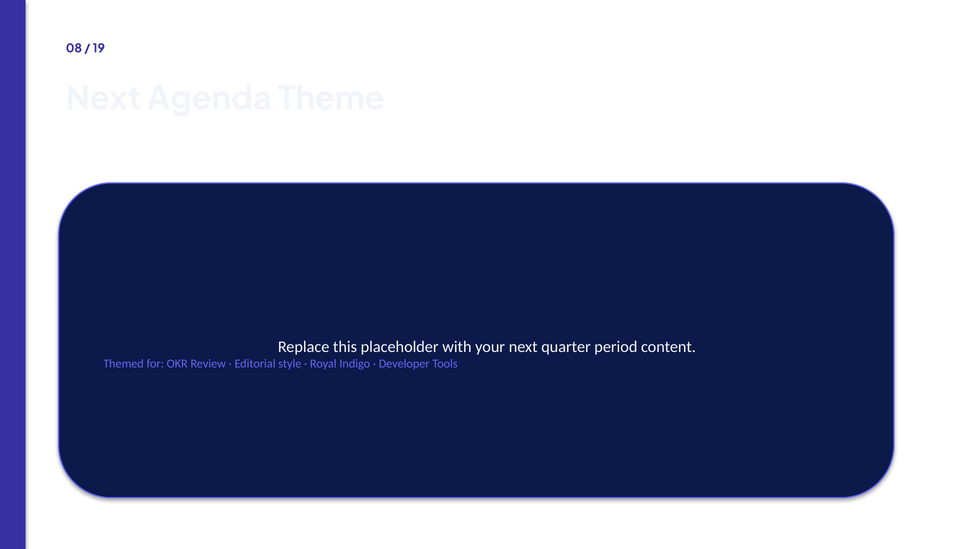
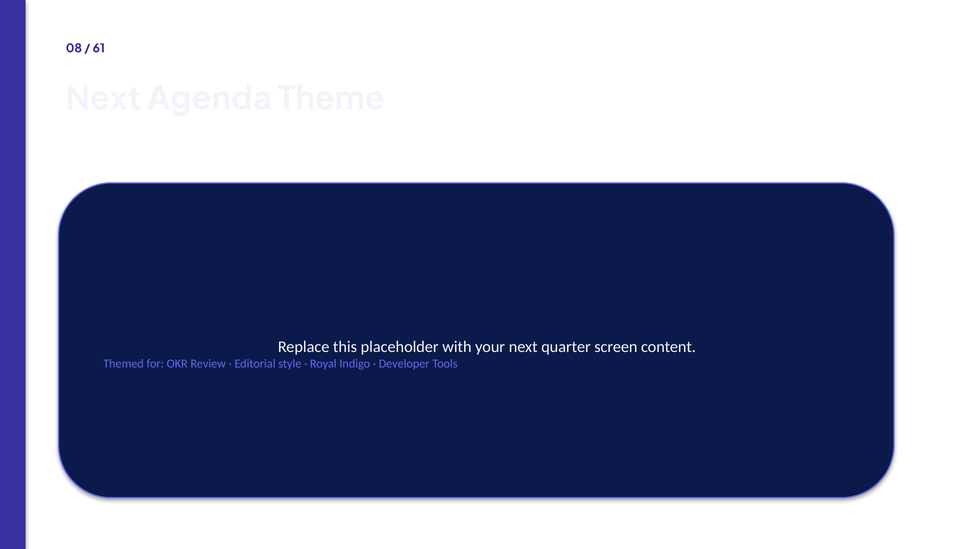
19: 19 -> 61
period: period -> screen
